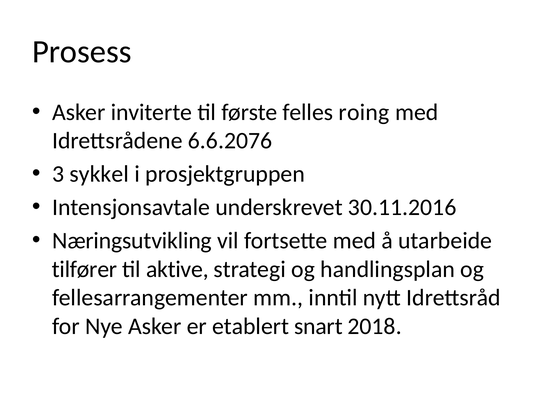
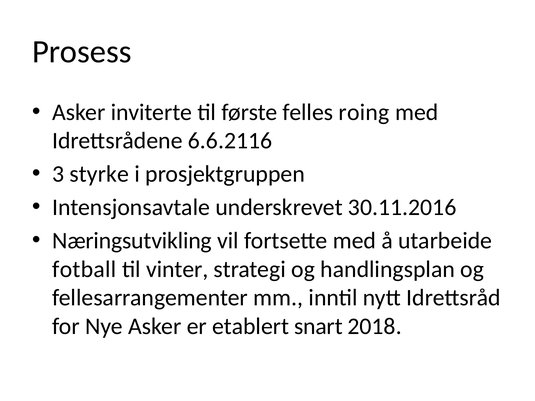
6.6.2076: 6.6.2076 -> 6.6.2116
sykkel: sykkel -> styrke
tilfører: tilfører -> fotball
aktive: aktive -> vinter
